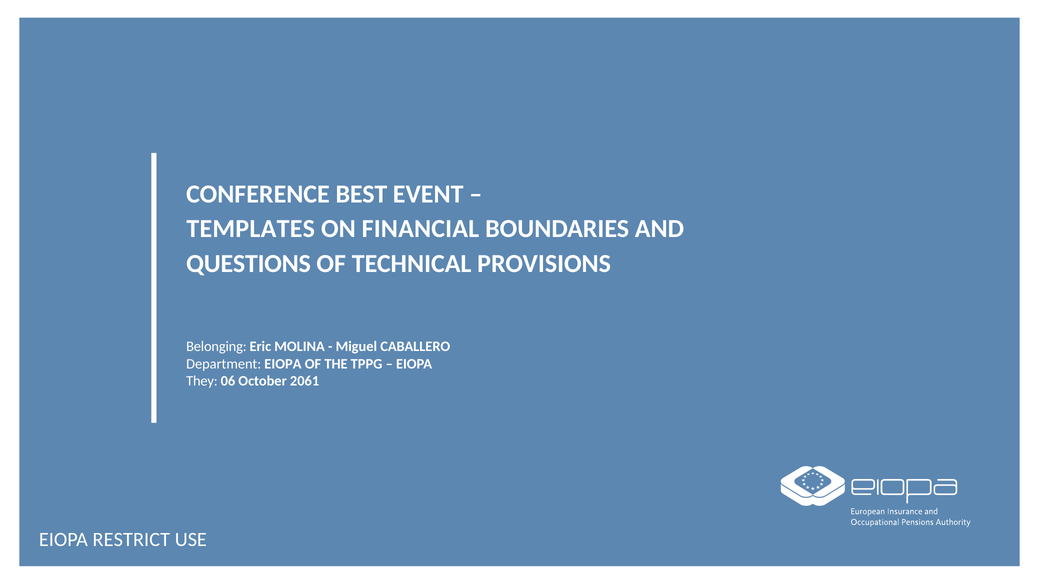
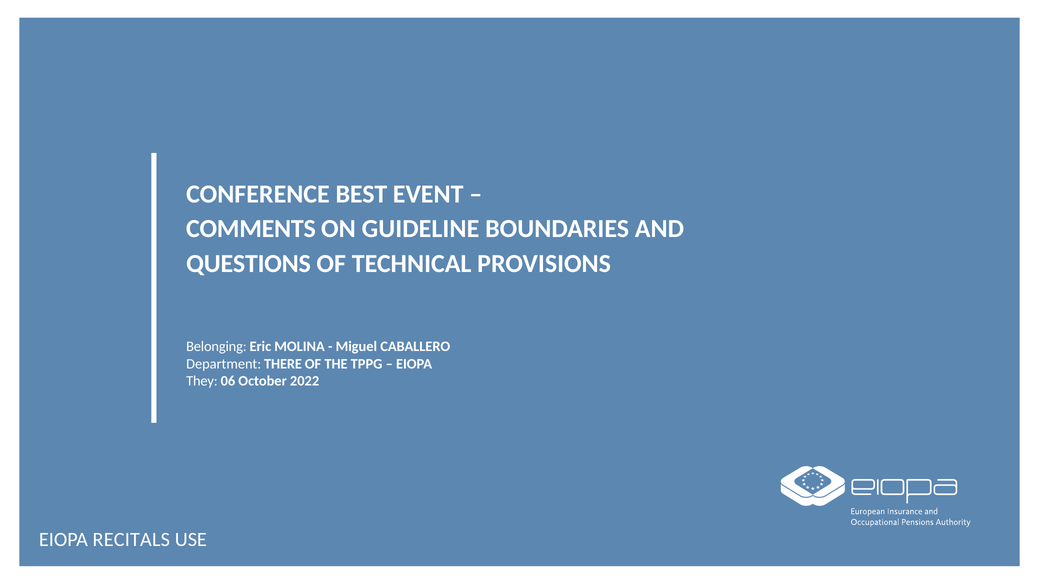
TEMPLATES: TEMPLATES -> COMMENTS
FINANCIAL: FINANCIAL -> GUIDELINE
Department EIOPA: EIOPA -> THERE
2061: 2061 -> 2022
RESTRICT: RESTRICT -> RECITALS
